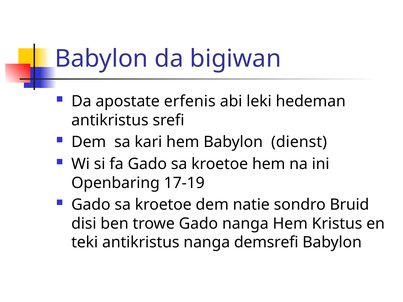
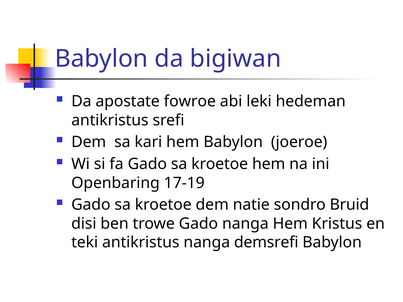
erfenis: erfenis -> fowroe
dienst: dienst -> joeroe
